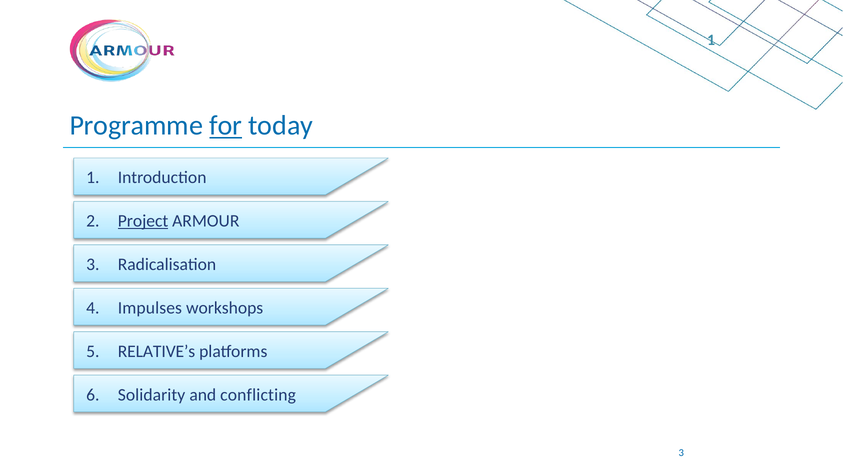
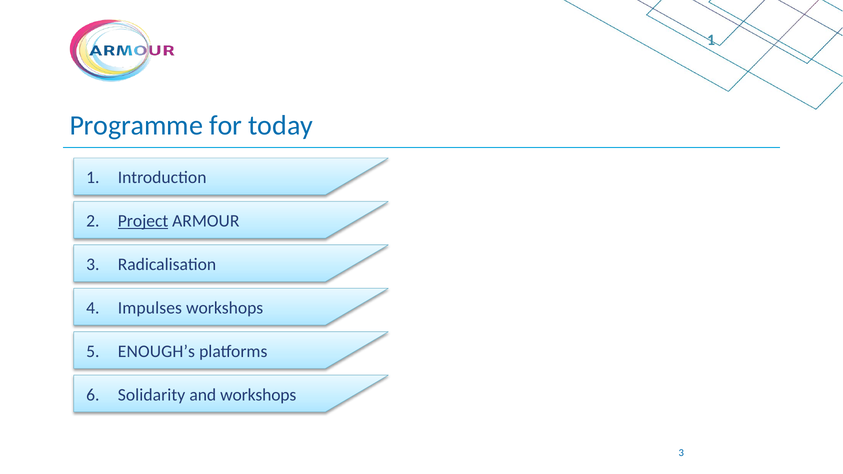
for underline: present -> none
RELATIVE’s: RELATIVE’s -> ENOUGH’s
and conflicting: conflicting -> workshops
